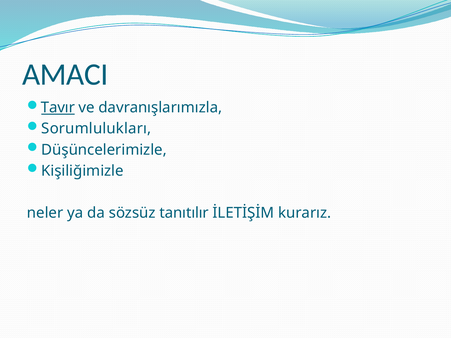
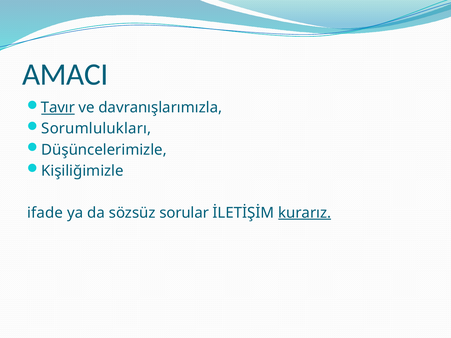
neler: neler -> ifade
tanıtılır: tanıtılır -> sorular
kurarız underline: none -> present
